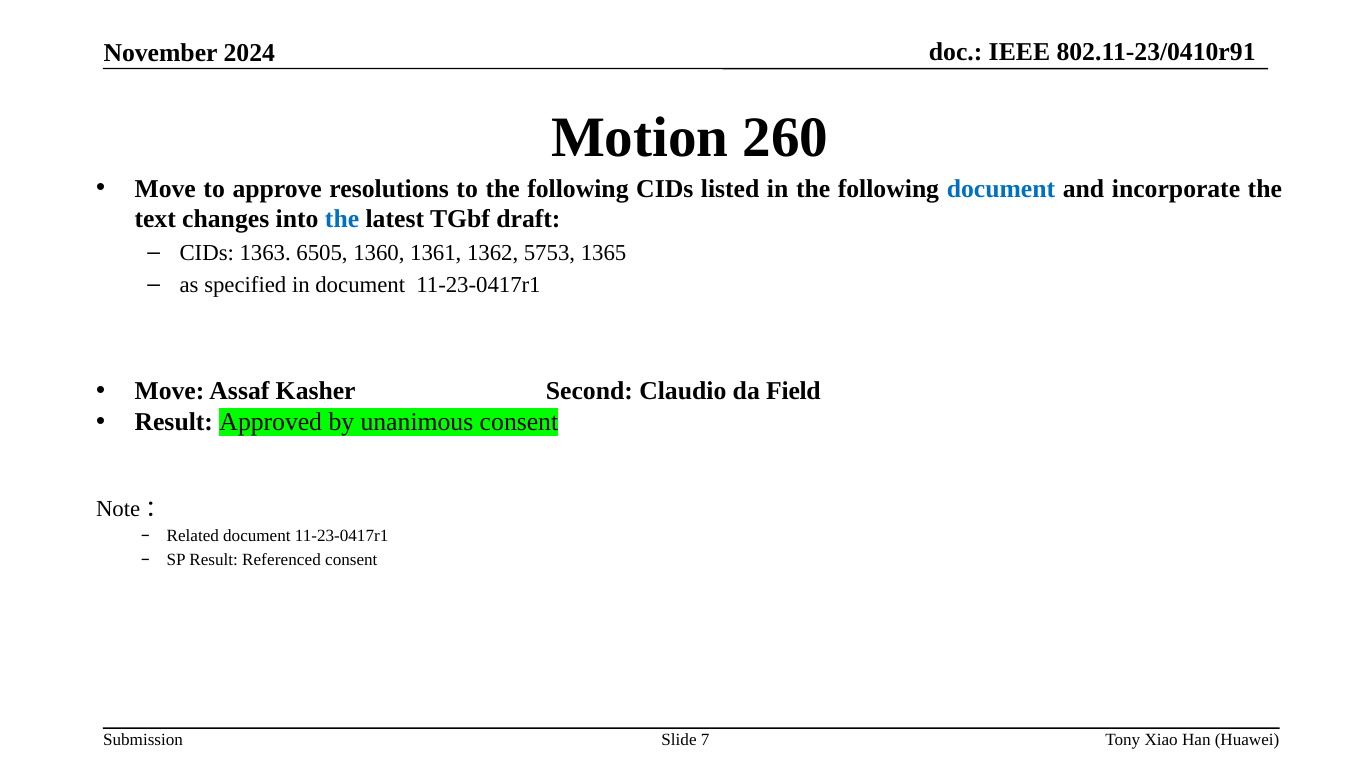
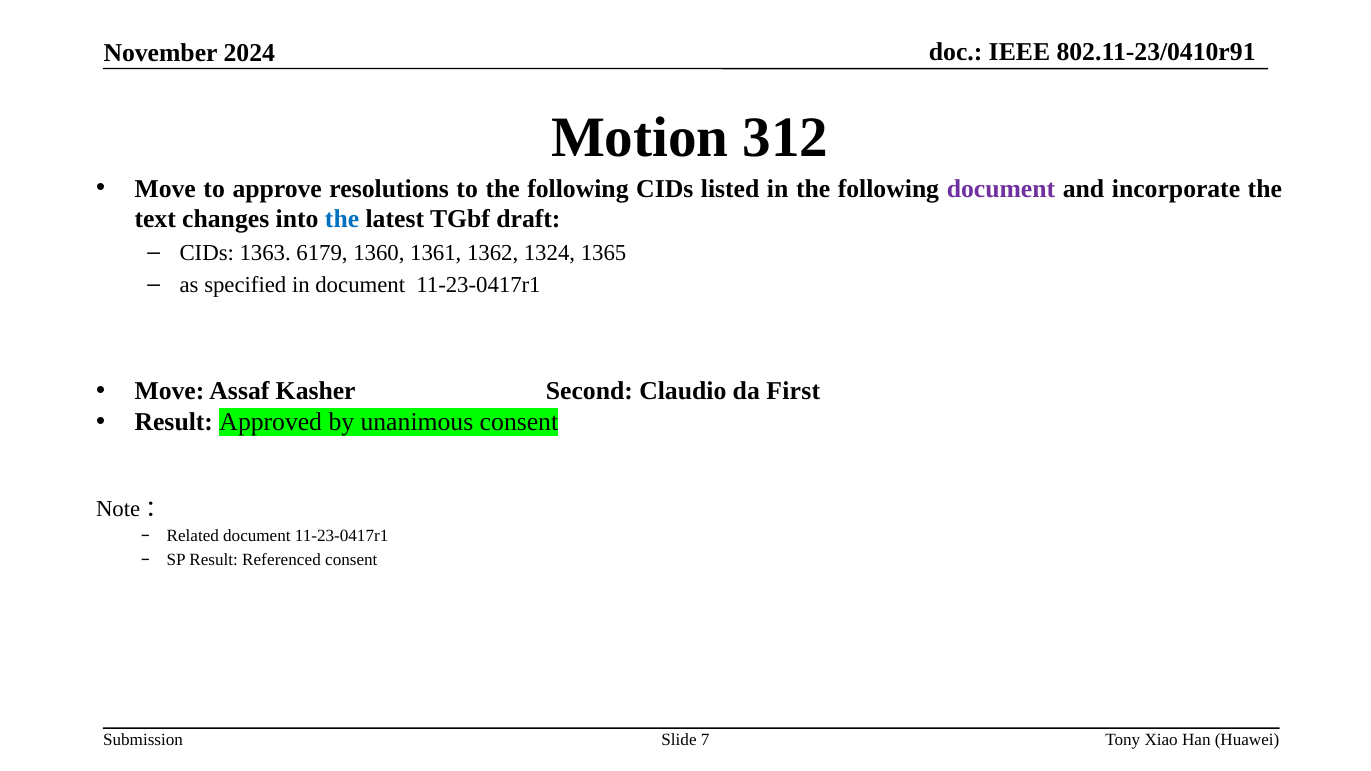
260: 260 -> 312
document at (1001, 189) colour: blue -> purple
6505: 6505 -> 6179
5753: 5753 -> 1324
Field: Field -> First
